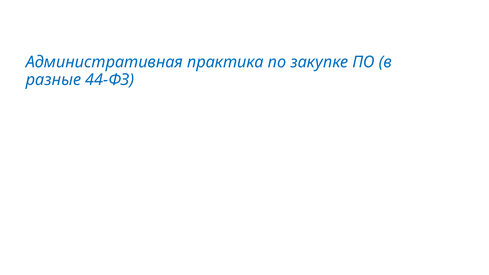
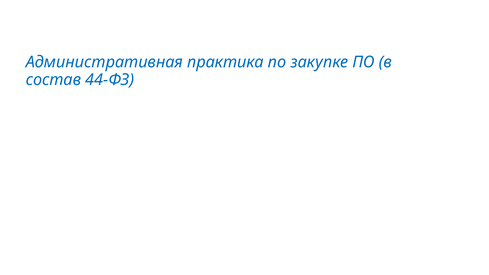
разные: разные -> состав
